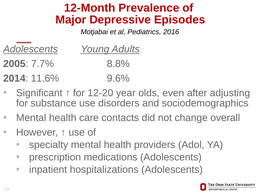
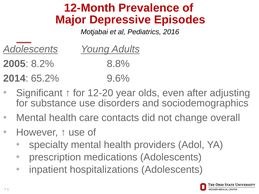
7.7%: 7.7% -> 8.2%
11.6%: 11.6% -> 65.2%
